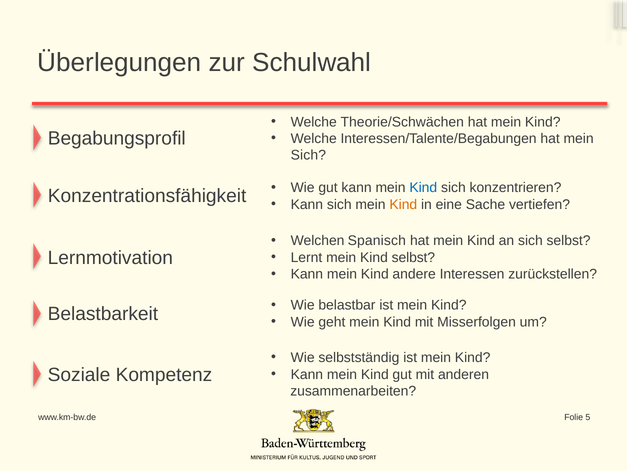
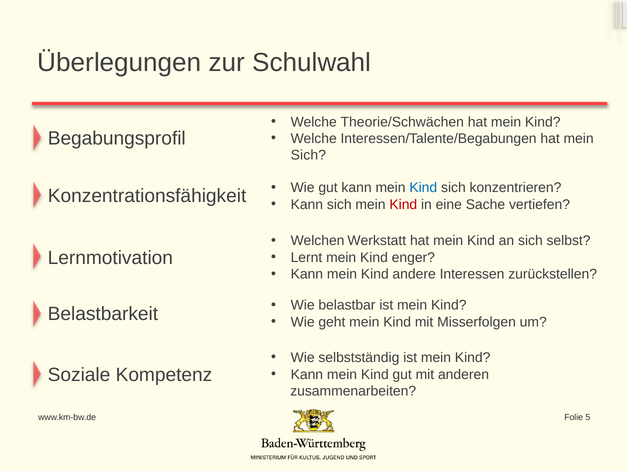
Kind at (403, 204) colour: orange -> red
Spanisch: Spanisch -> Werkstatt
Kind selbst: selbst -> enger
